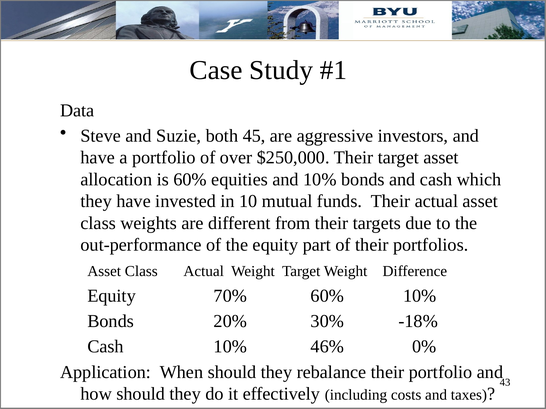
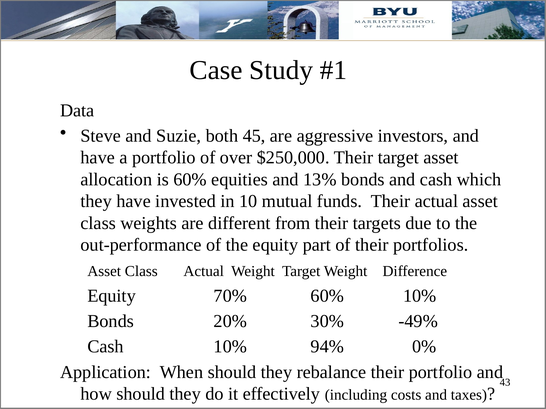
and 10%: 10% -> 13%
-18%: -18% -> -49%
46%: 46% -> 94%
